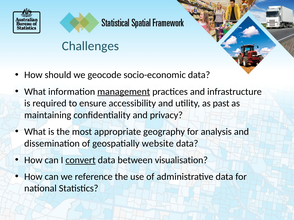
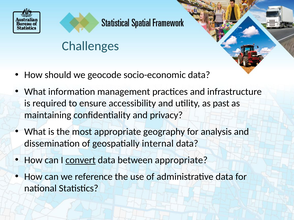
management underline: present -> none
website: website -> internal
between visualisation: visualisation -> appropriate
